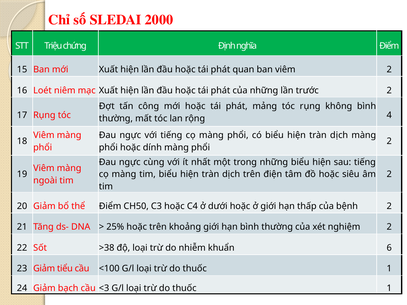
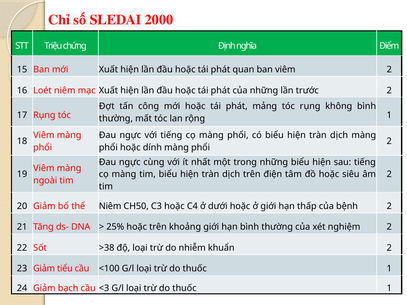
rộng 4: 4 -> 1
thể Điểm: Điểm -> Niêm
khuẩn 6: 6 -> 2
